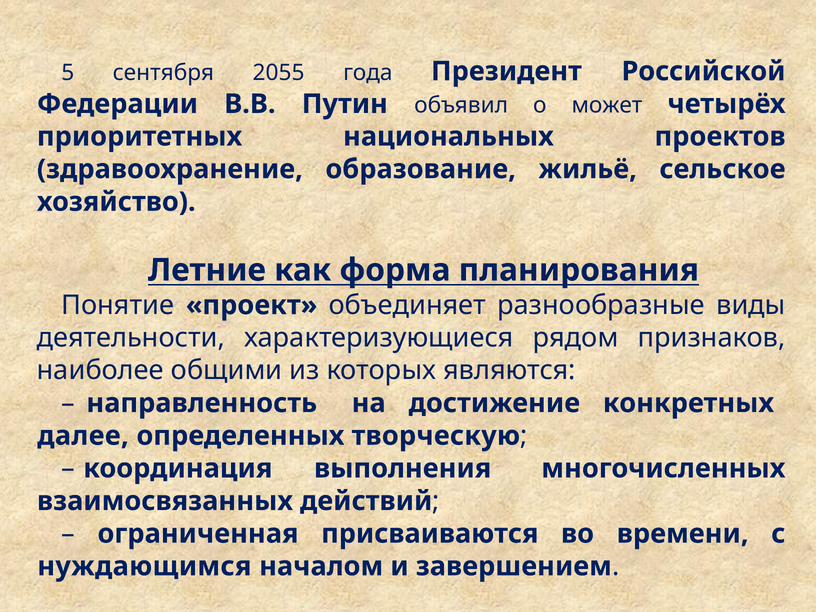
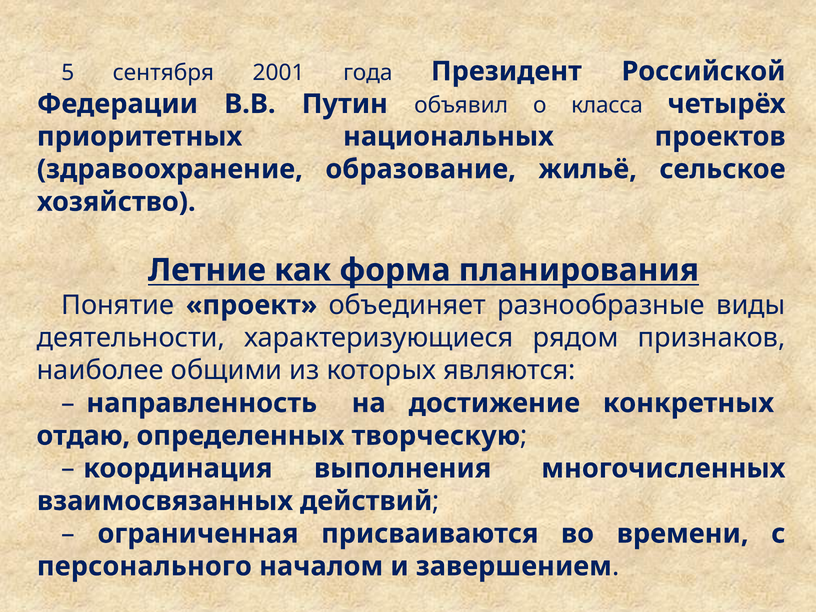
2055: 2055 -> 2001
может: может -> класса
далее: далее -> отдаю
нуждающимся: нуждающимся -> персонального
